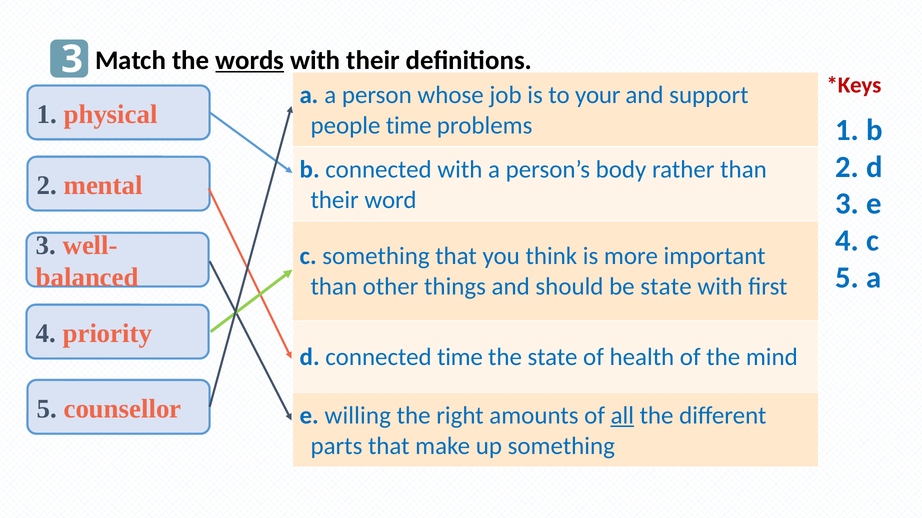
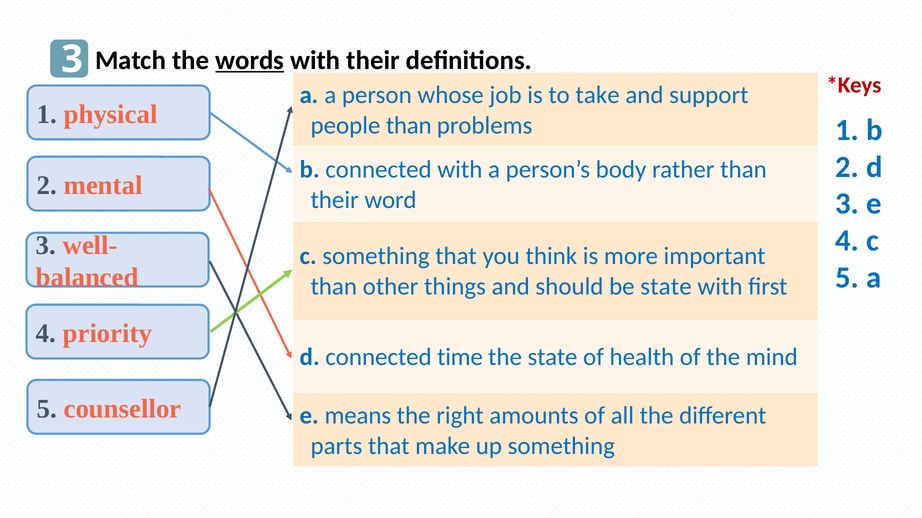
your: your -> take
people time: time -> than
willing: willing -> means
all underline: present -> none
